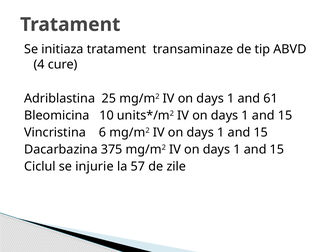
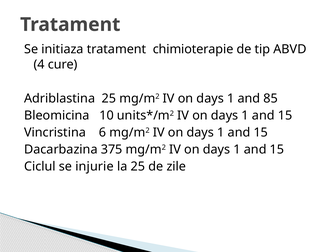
transaminaze: transaminaze -> chimioterapie
61: 61 -> 85
la 57: 57 -> 25
